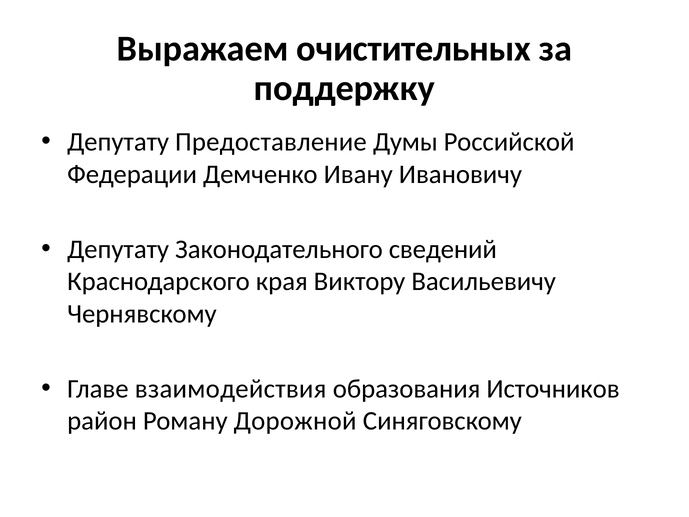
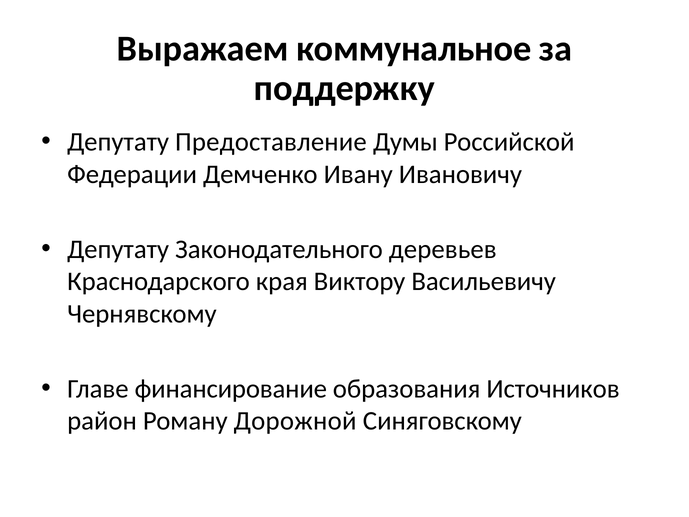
очистительных: очистительных -> коммунальное
сведений: сведений -> деревьев
взаимодействия: взаимодействия -> финансирование
